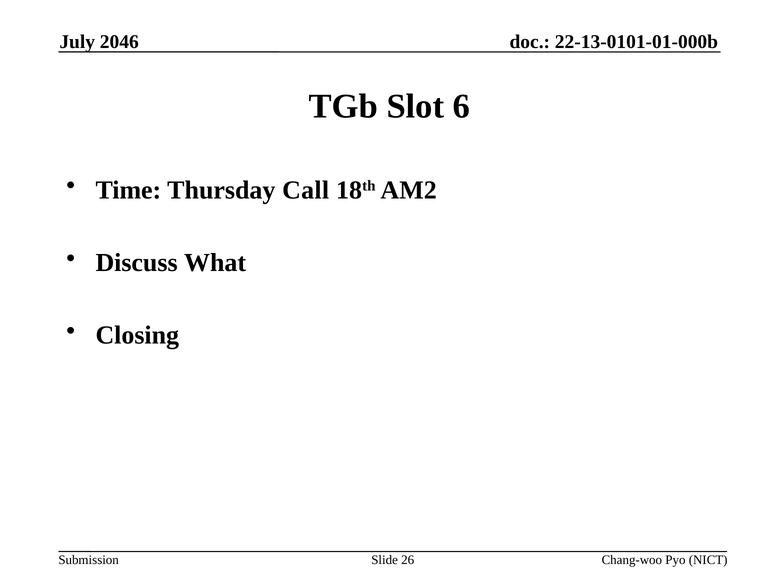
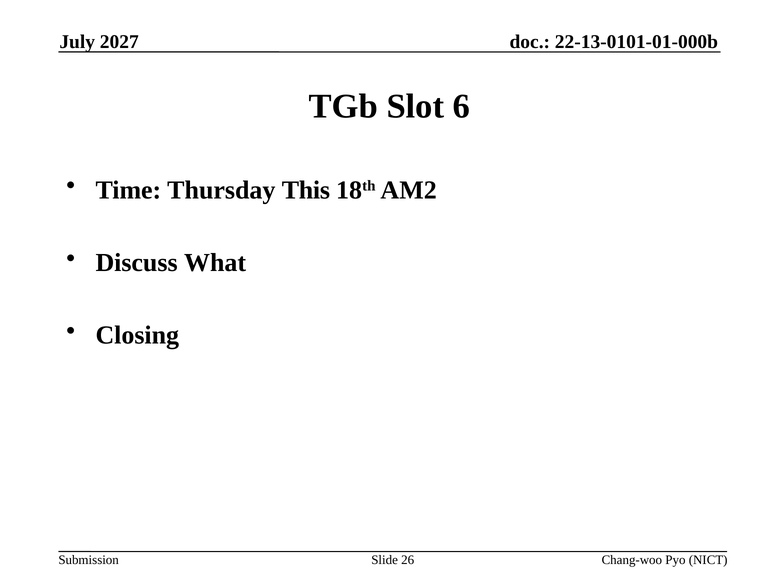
2046: 2046 -> 2027
Call: Call -> This
